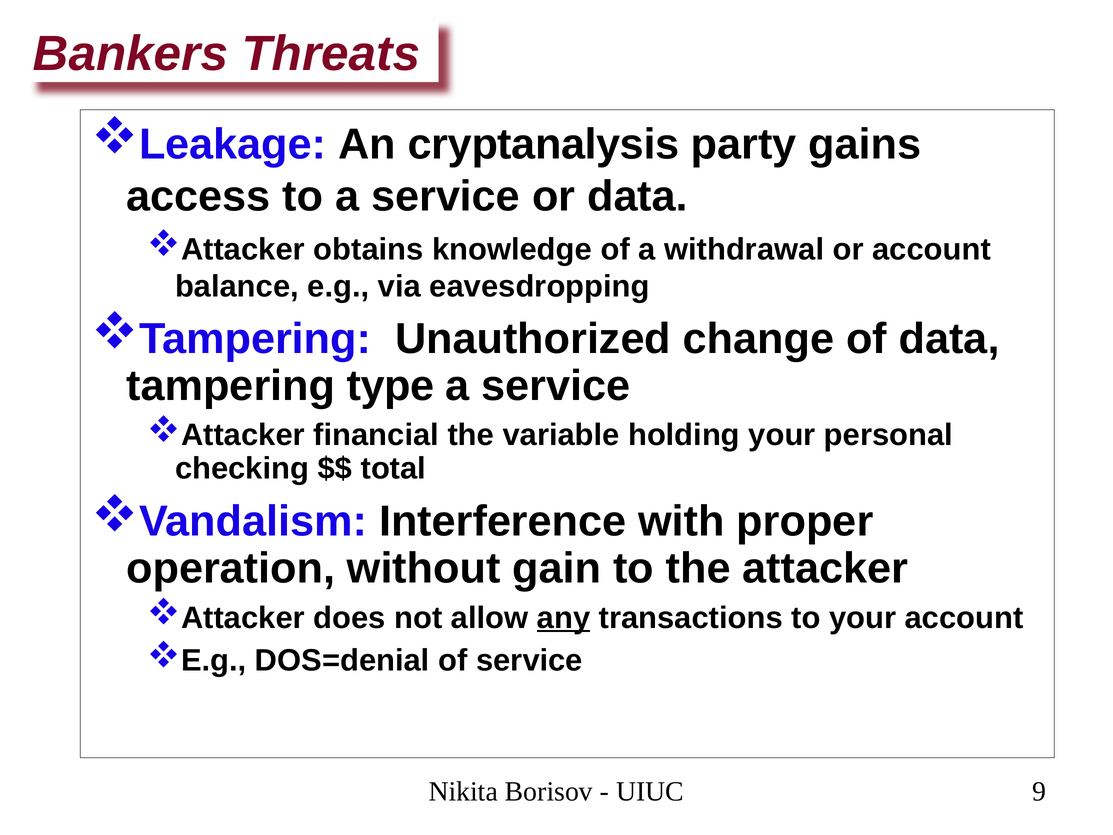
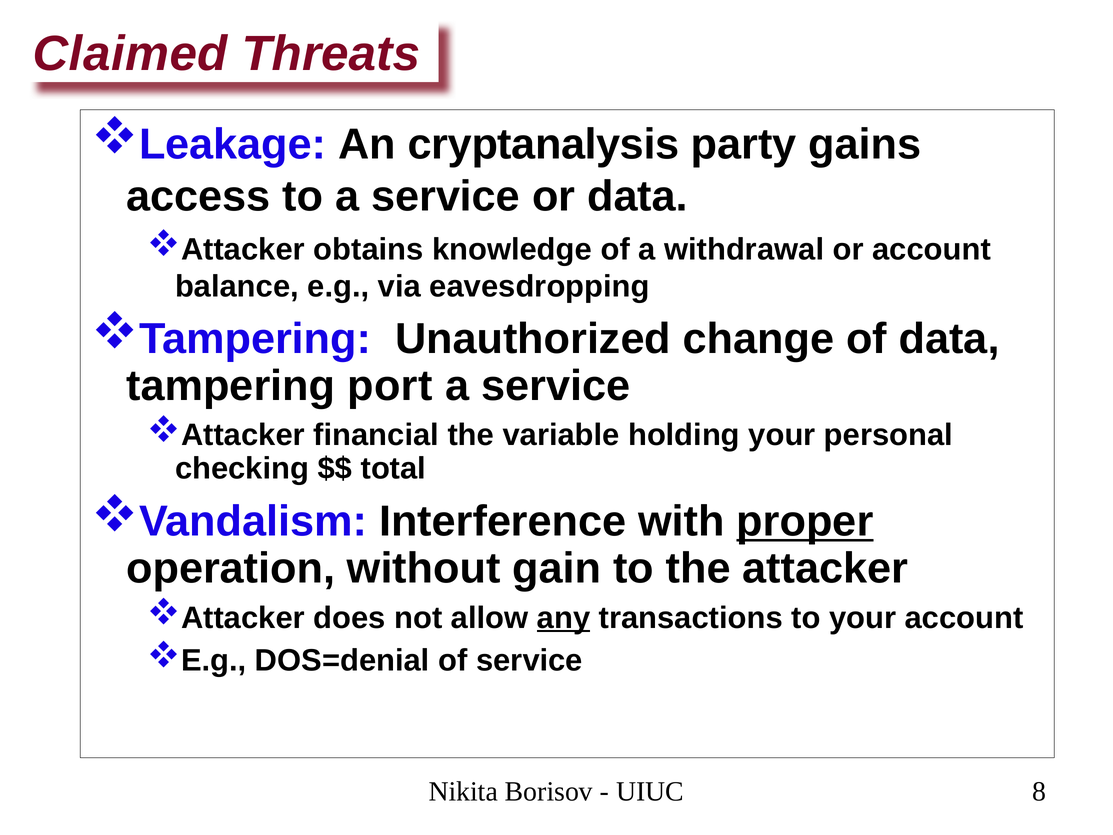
Bankers: Bankers -> Claimed
type: type -> port
proper underline: none -> present
9: 9 -> 8
